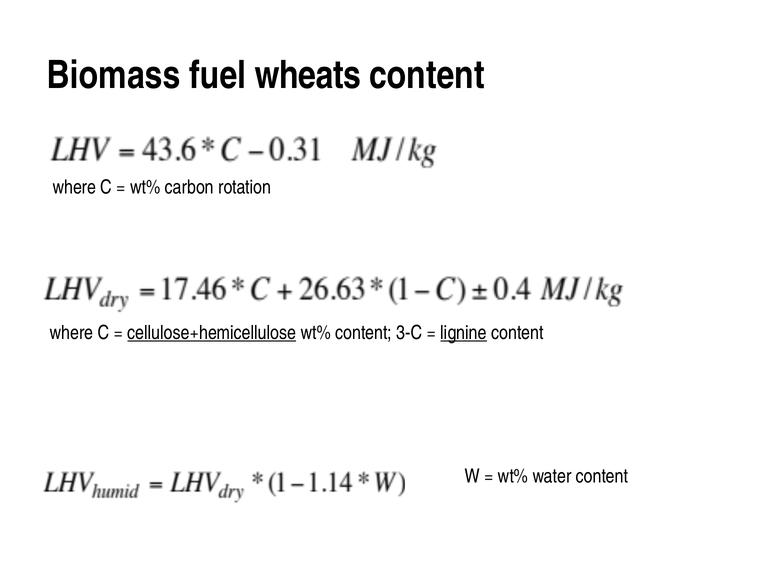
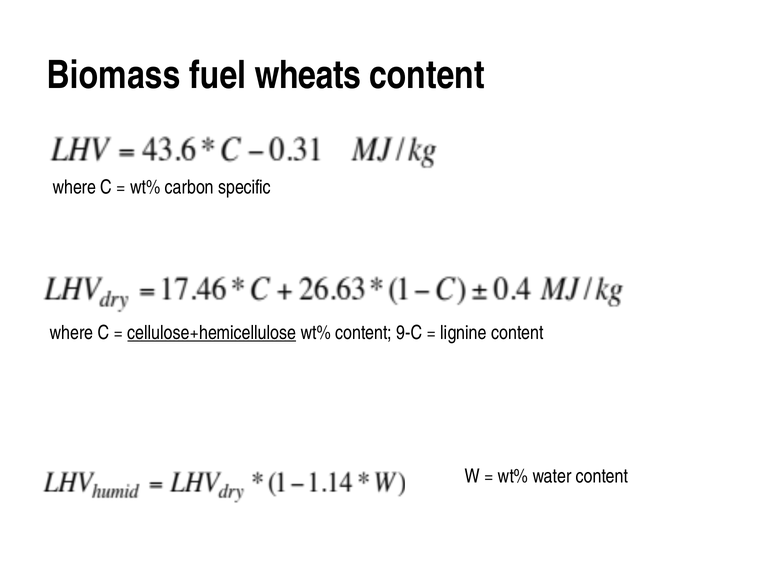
rotation: rotation -> specific
3-C: 3-C -> 9-C
lignine underline: present -> none
